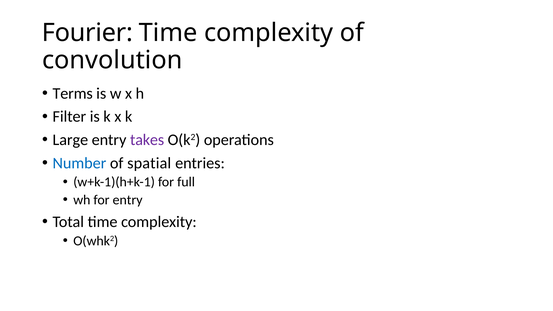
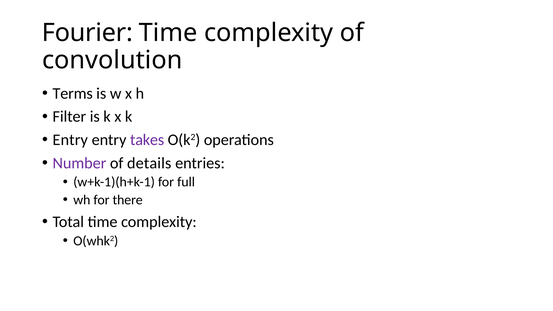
Large at (70, 140): Large -> Entry
Number colour: blue -> purple
spatial: spatial -> details
for entry: entry -> there
